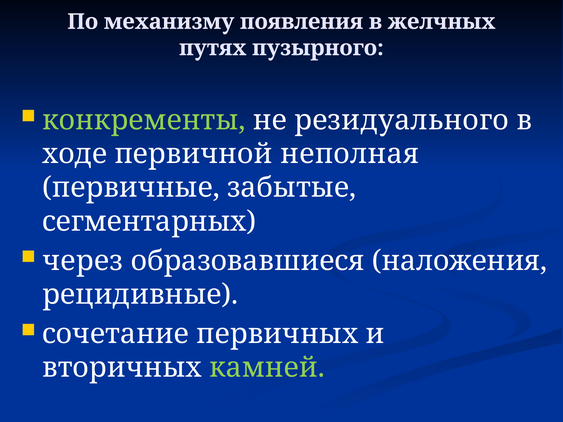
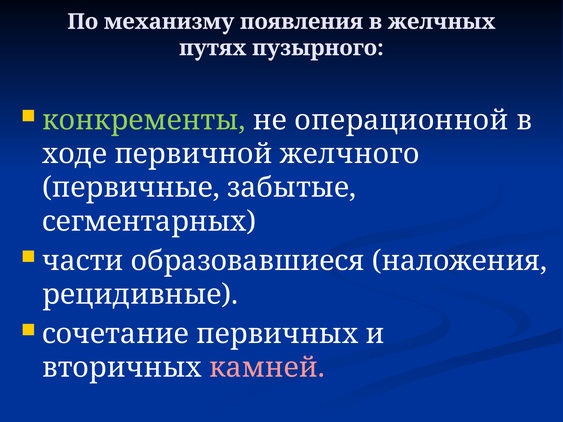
резидуального: резидуального -> операционной
неполная: неполная -> желчного
через: через -> части
камней colour: light green -> pink
